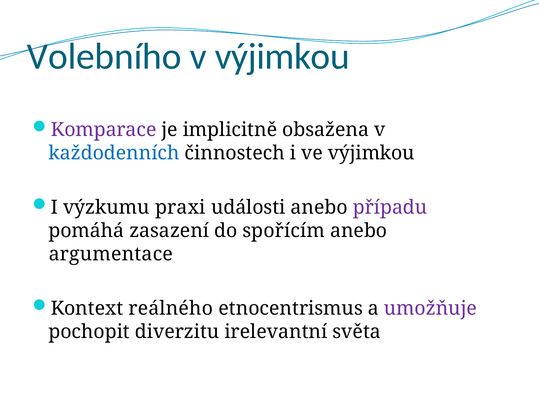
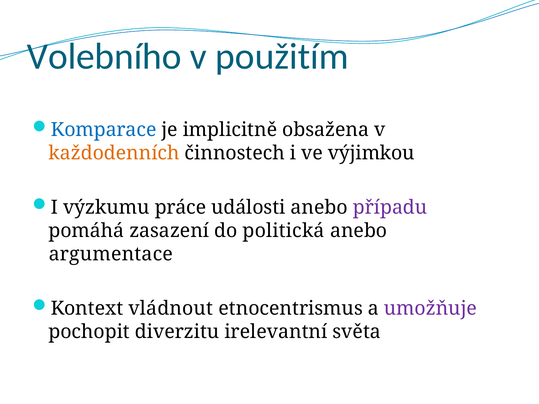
v výjimkou: výjimkou -> použitím
Komparace colour: purple -> blue
každodenních colour: blue -> orange
praxi: praxi -> práce
spořícím: spořícím -> politická
reálného: reálného -> vládnout
